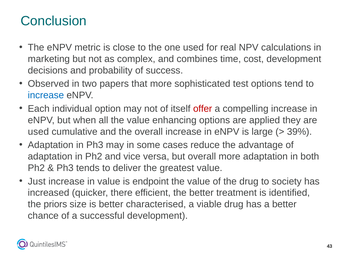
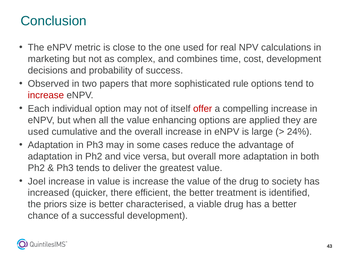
test: test -> rule
increase at (46, 95) colour: blue -> red
39%: 39% -> 24%
Just: Just -> Joel
is endpoint: endpoint -> increase
